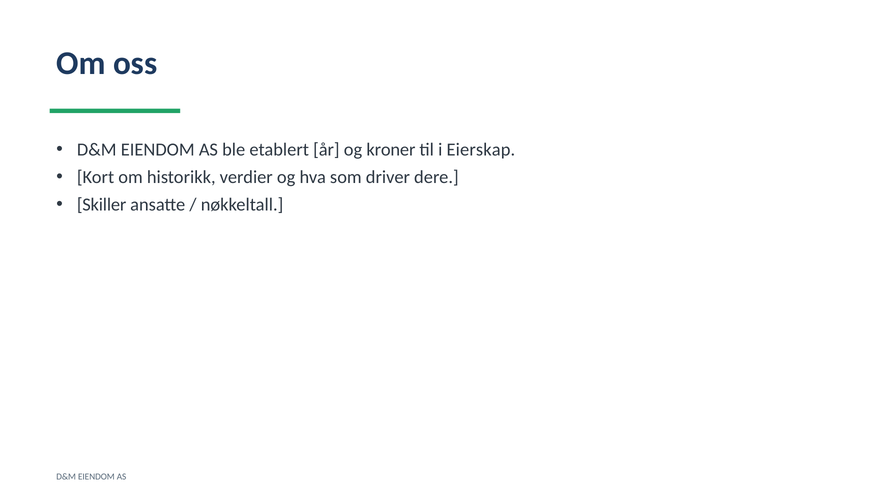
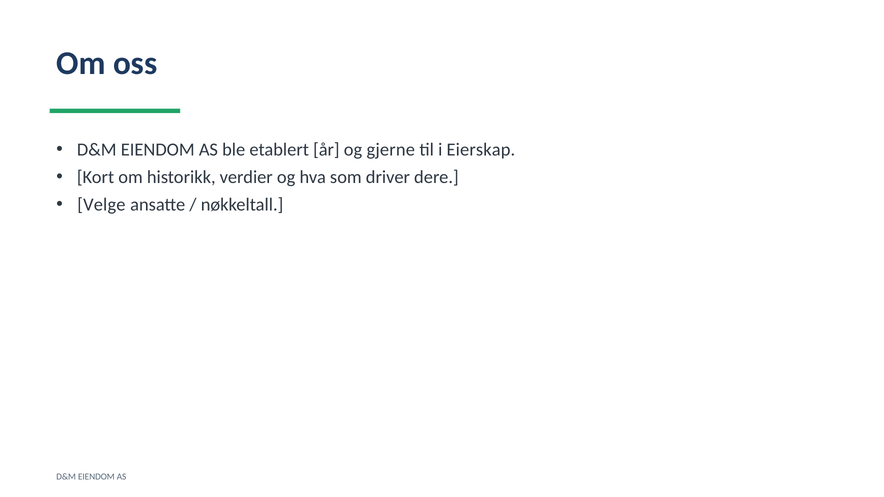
kroner: kroner -> gjerne
Skiller: Skiller -> Velge
